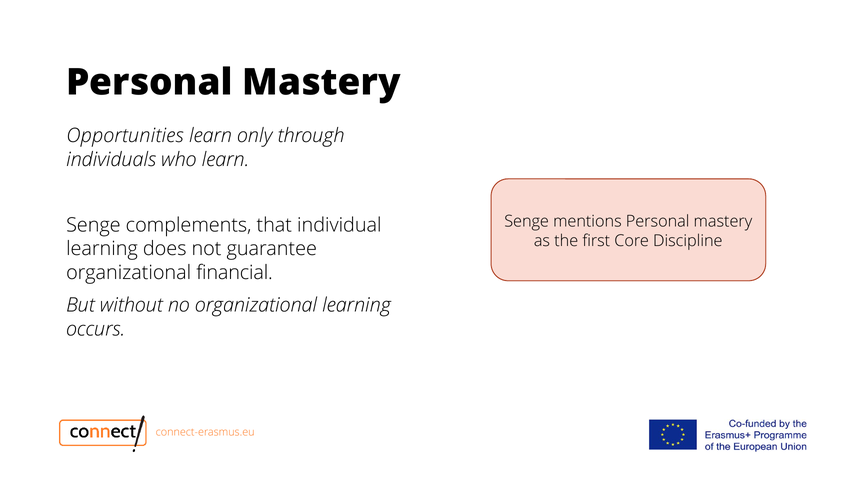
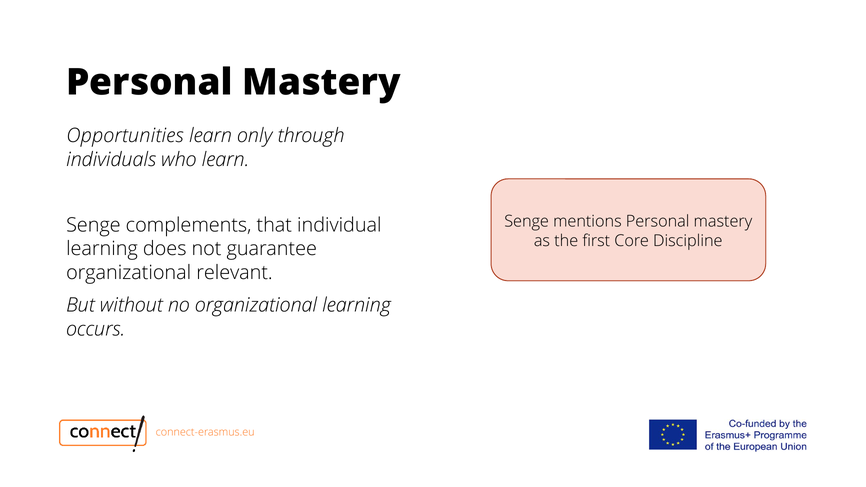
financial: financial -> relevant
